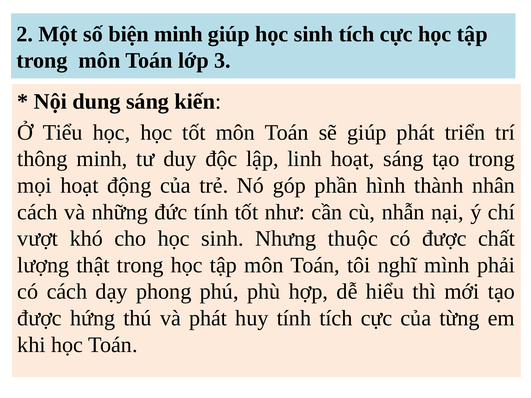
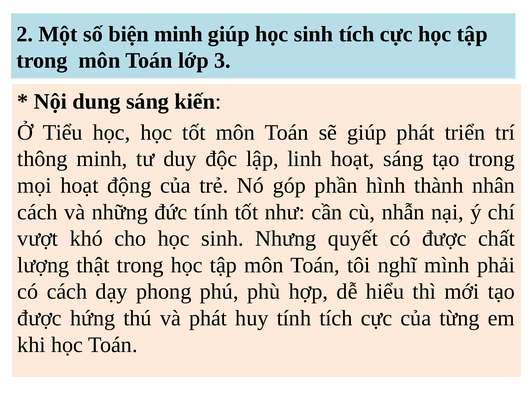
thuộc: thuộc -> quyết
